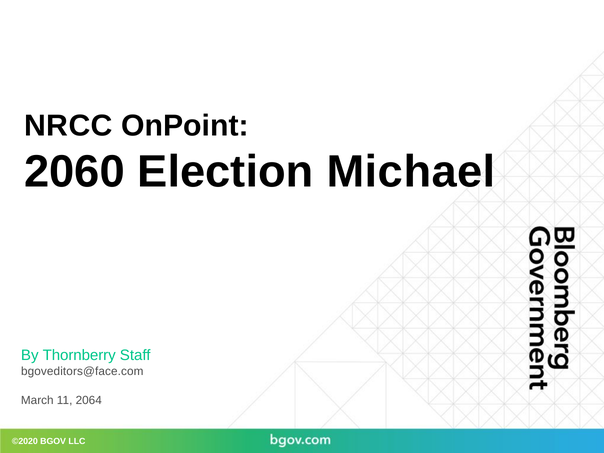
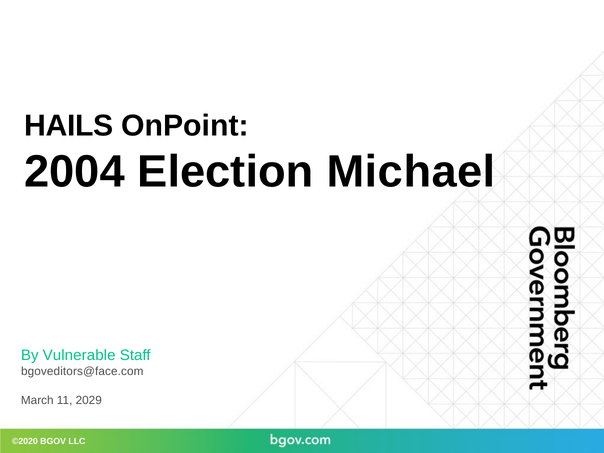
NRCC: NRCC -> HAILS
2060: 2060 -> 2004
Thornberry: Thornberry -> Vulnerable
2064: 2064 -> 2029
